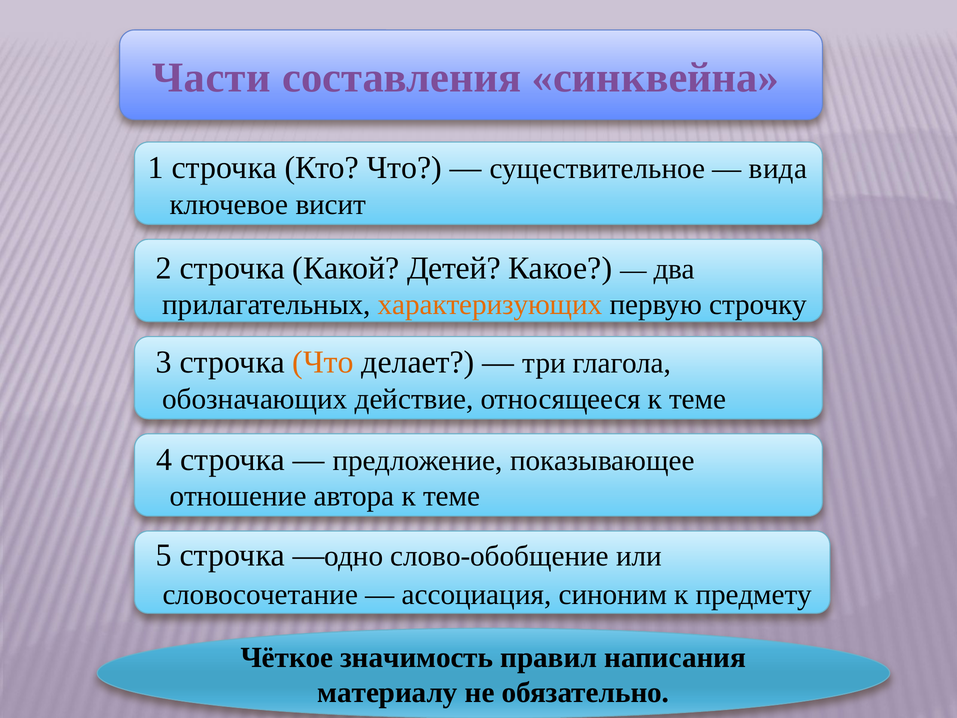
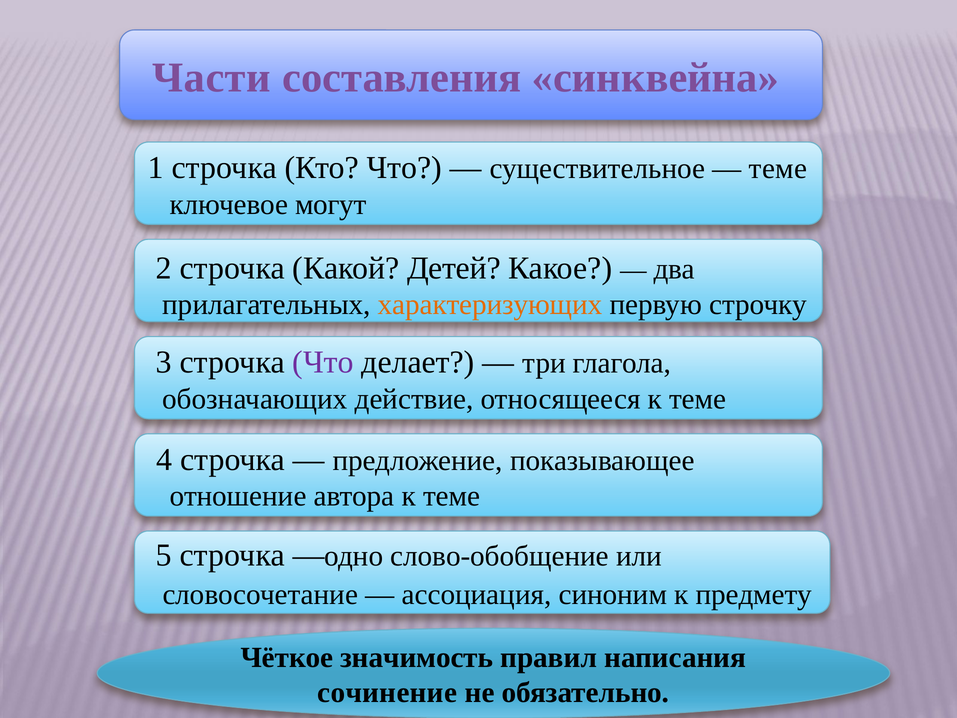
вида at (778, 169): вида -> теме
висит: висит -> могут
Что at (323, 362) colour: orange -> purple
материалу: материалу -> сочинение
